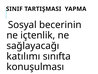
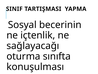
katılımı: katılımı -> oturma
